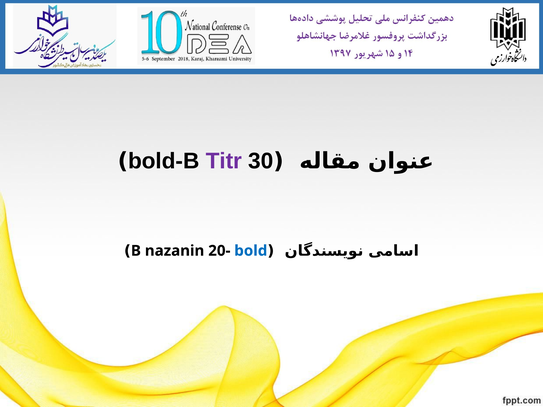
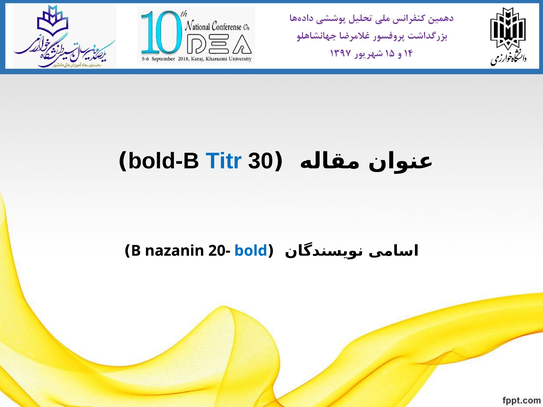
Titr colour: purple -> blue
